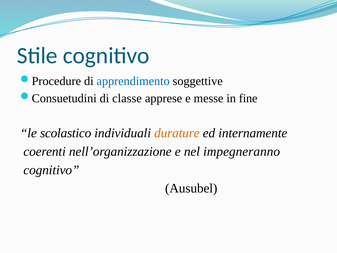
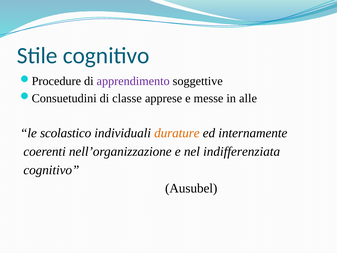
apprendimento colour: blue -> purple
fine: fine -> alle
impegneranno: impegneranno -> indifferenziata
